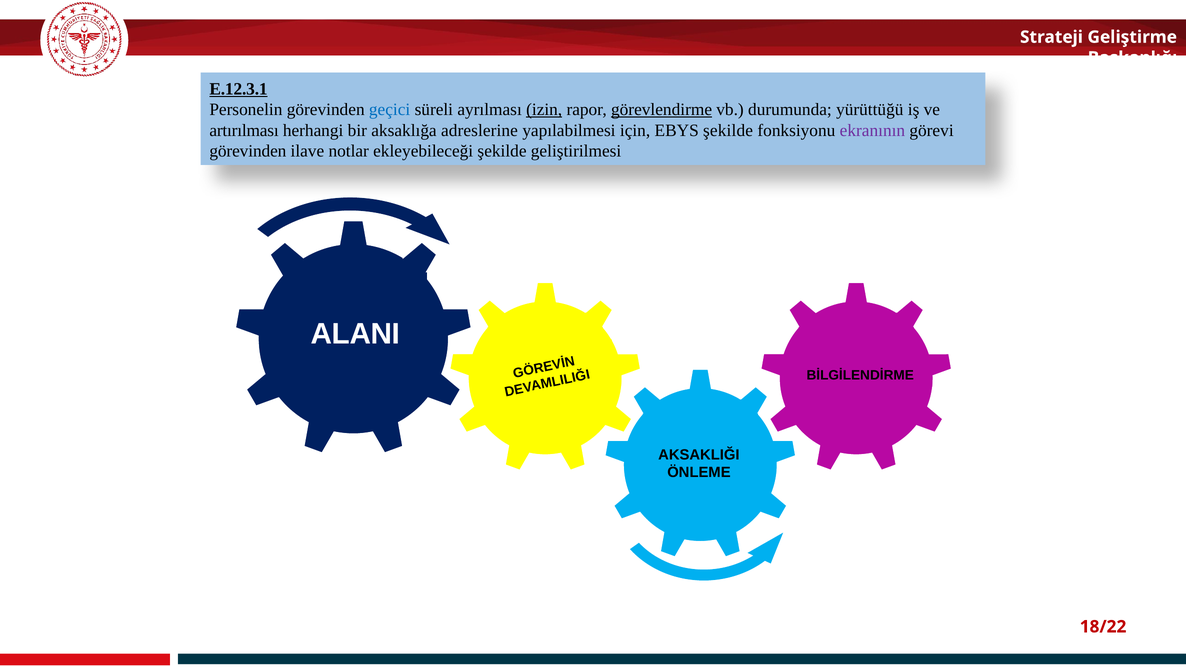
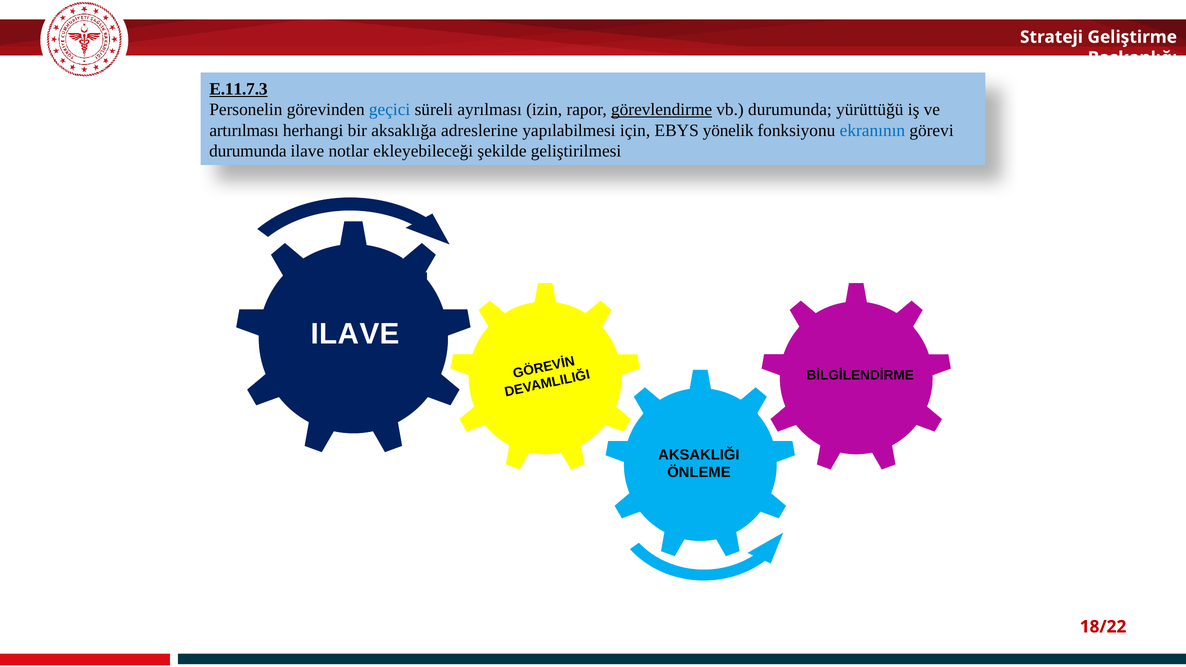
E.12.3.1: E.12.3.1 -> E.11.7.3
izin underline: present -> none
EBYS şekilde: şekilde -> yönelik
ekranının colour: purple -> blue
görevinden at (248, 151): görevinden -> durumunda
ALANI at (355, 334): ALANI -> ILAVE
